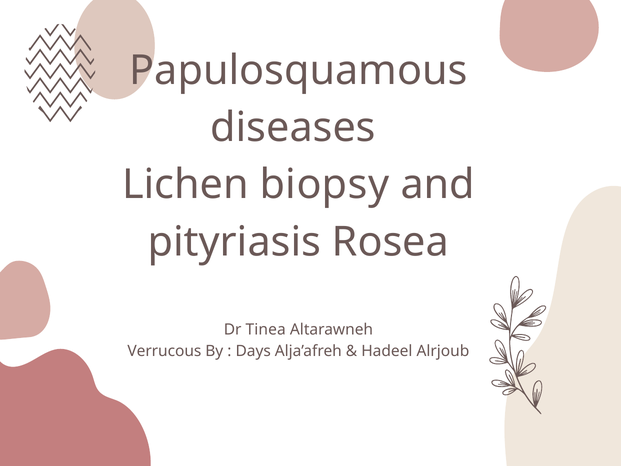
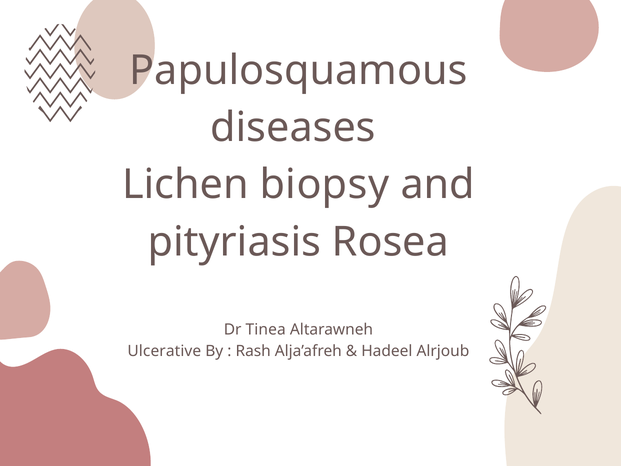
Verrucous: Verrucous -> Ulcerative
Days: Days -> Rash
